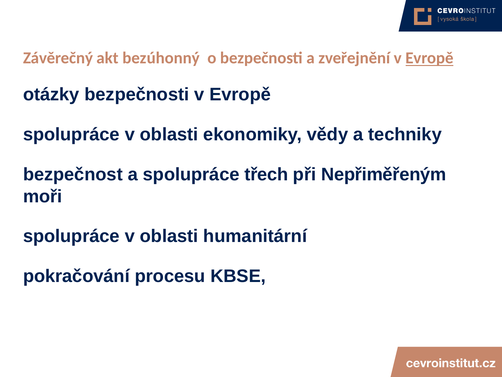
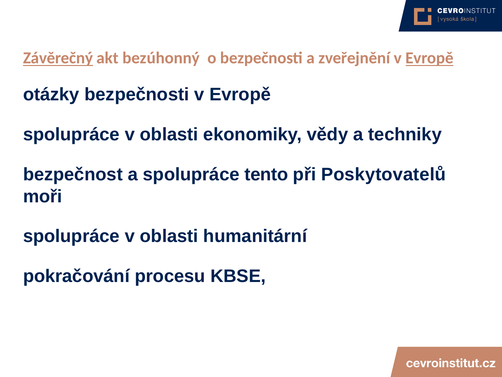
Závěrečný underline: none -> present
třech: třech -> tento
Nepřiměřeným: Nepřiměřeným -> Poskytovatelů
